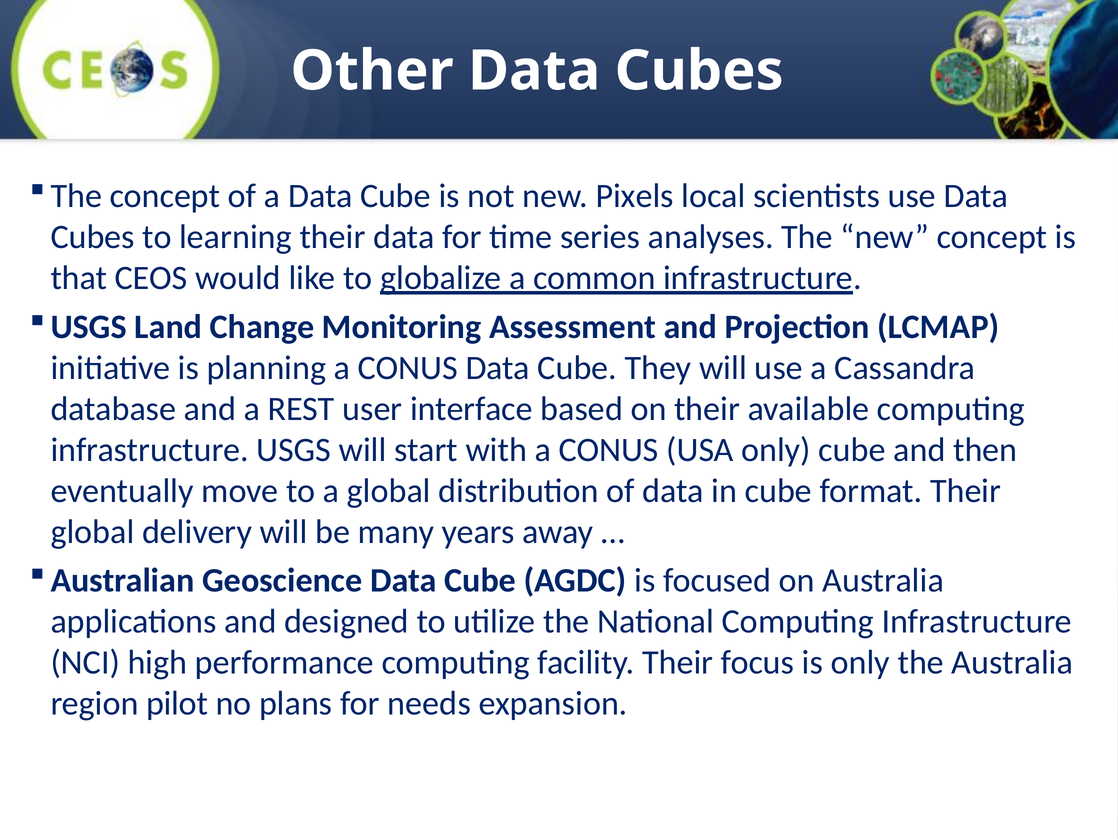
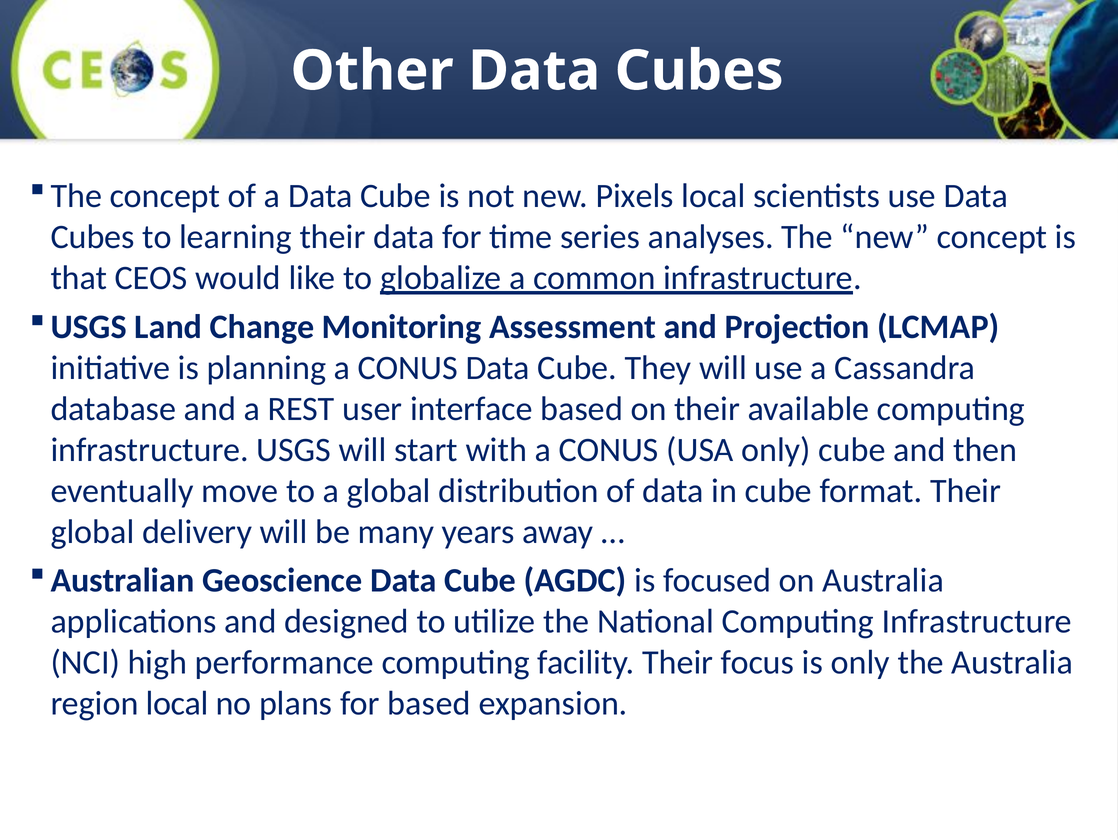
region pilot: pilot -> local
for needs: needs -> based
